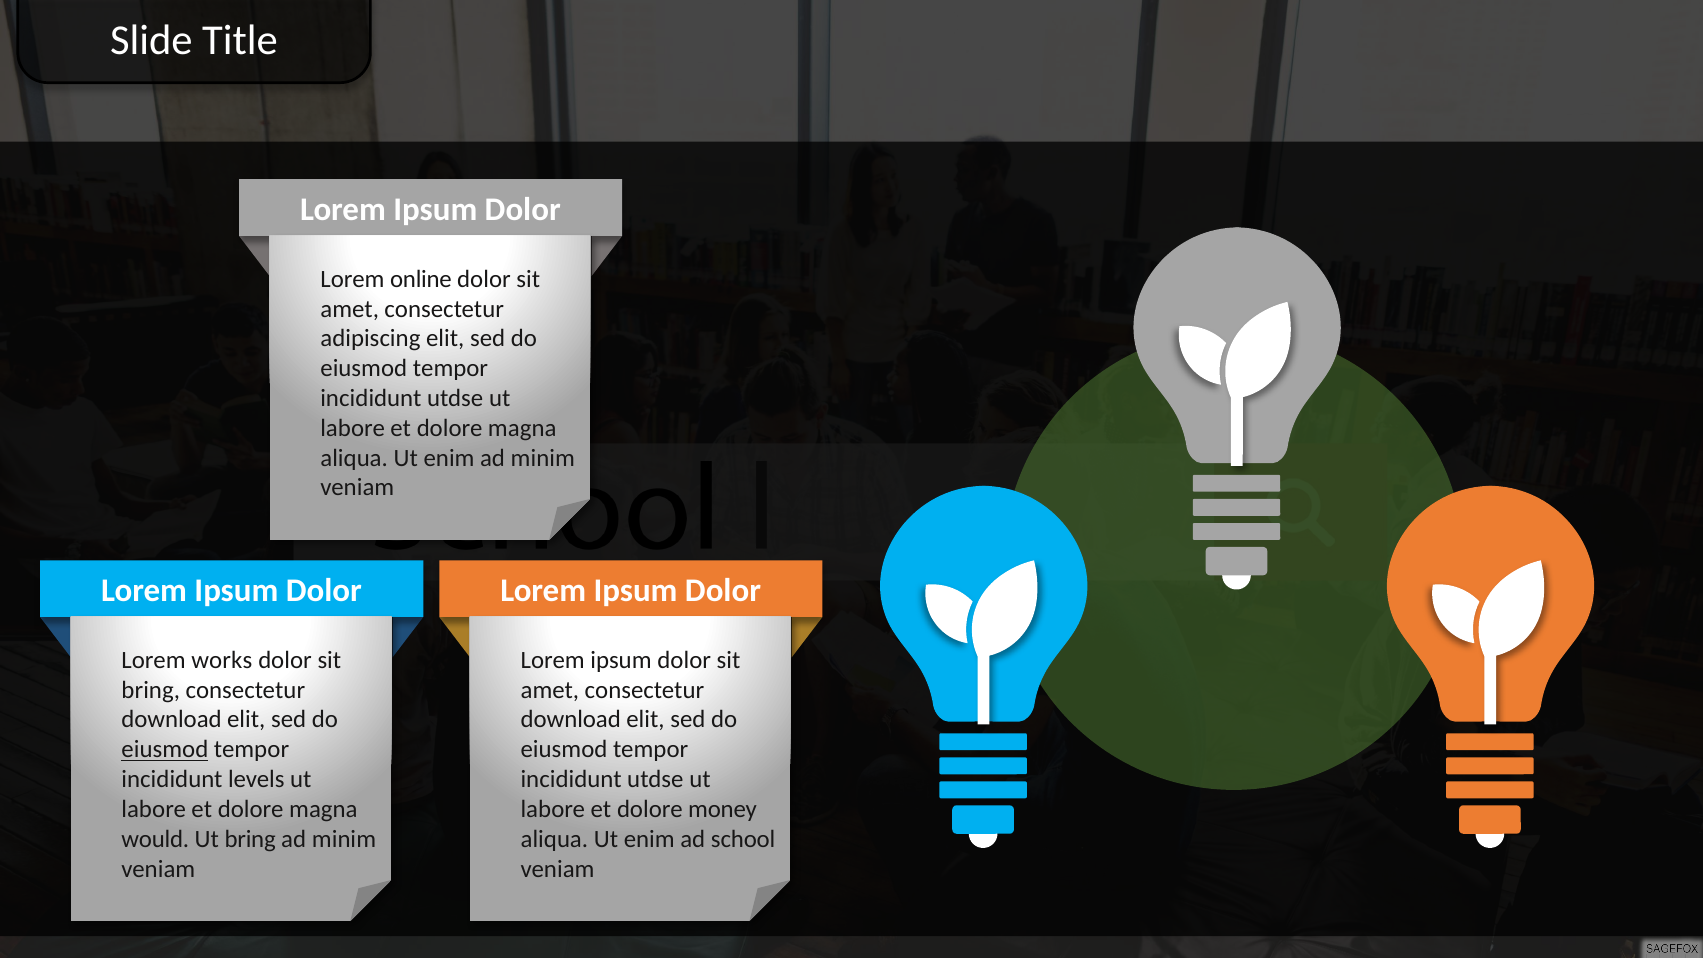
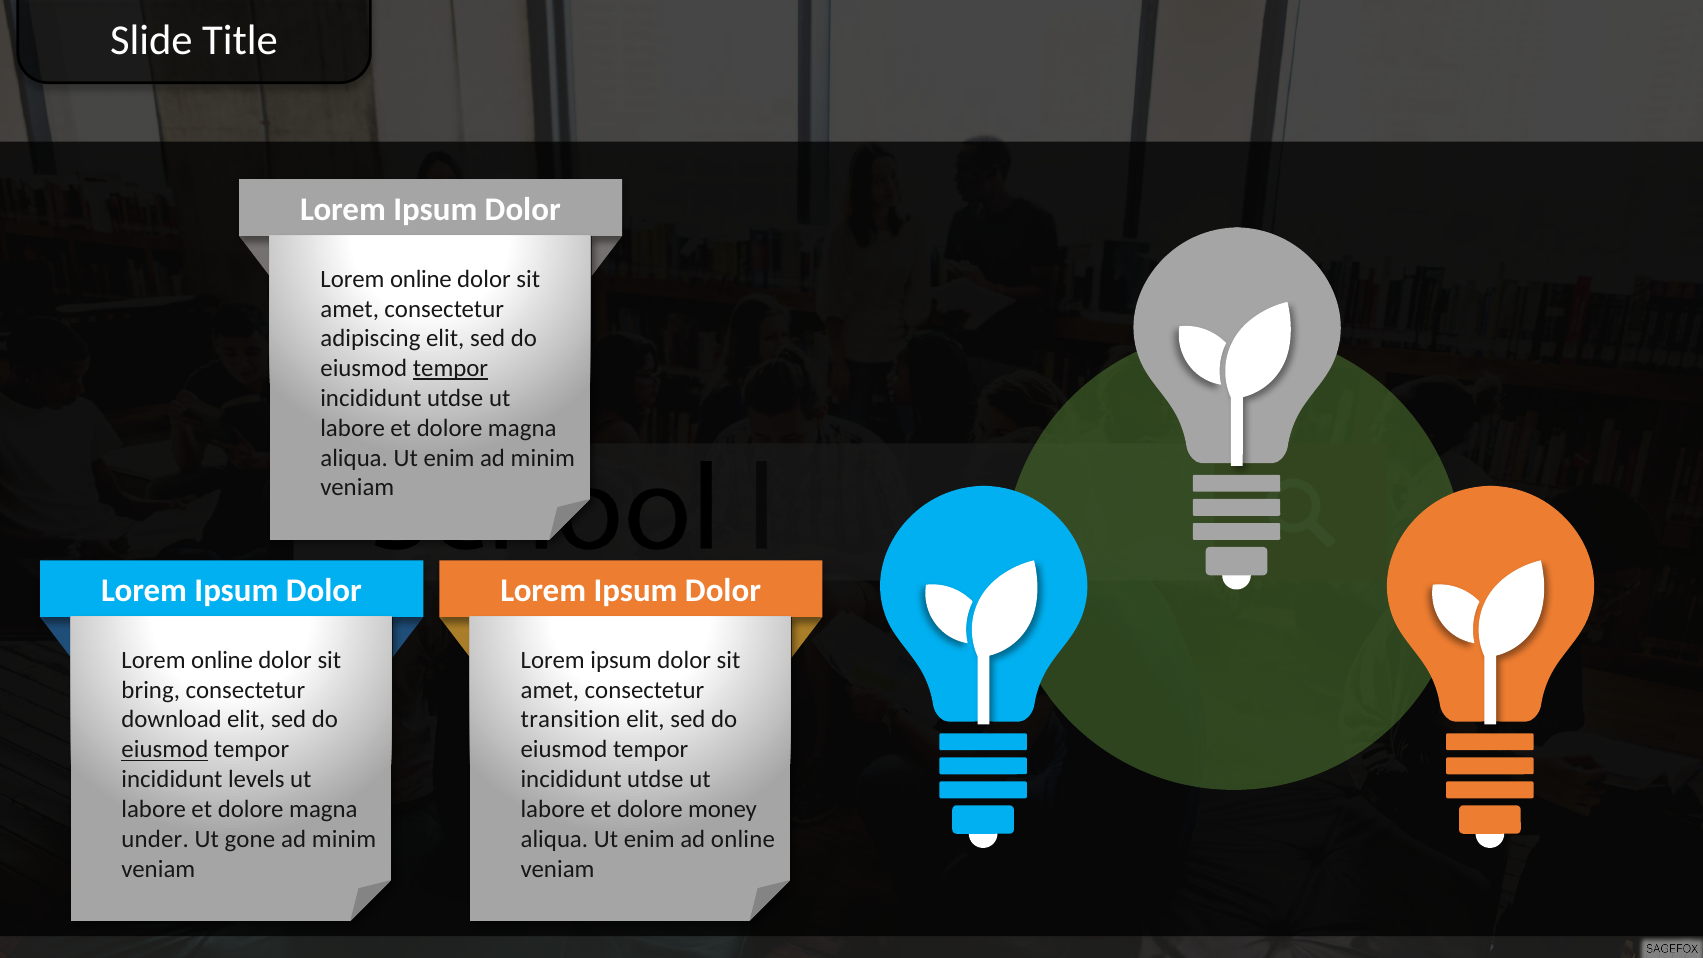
tempor at (451, 368) underline: none -> present
works at (222, 660): works -> online
download at (571, 720): download -> transition
would: would -> under
Ut bring: bring -> gone
ad school: school -> online
